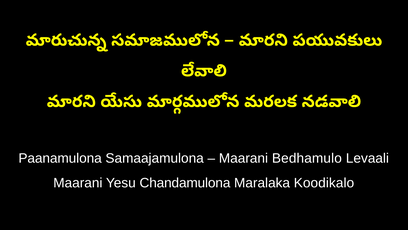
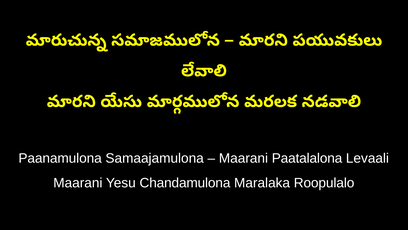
Bedhamulo: Bedhamulo -> Paatalalona
Koodikalo: Koodikalo -> Roopulalo
